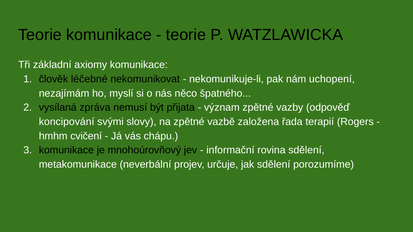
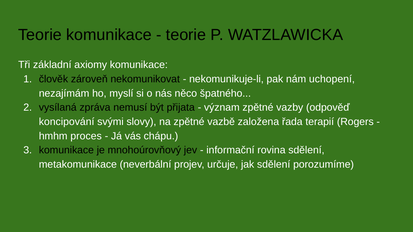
léčebné: léčebné -> zároveň
cvičení: cvičení -> proces
